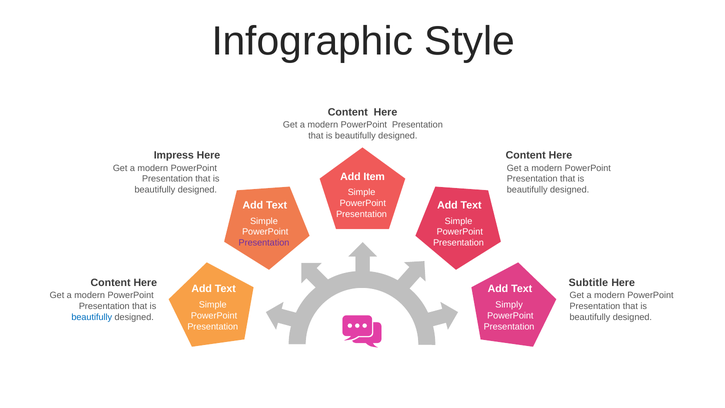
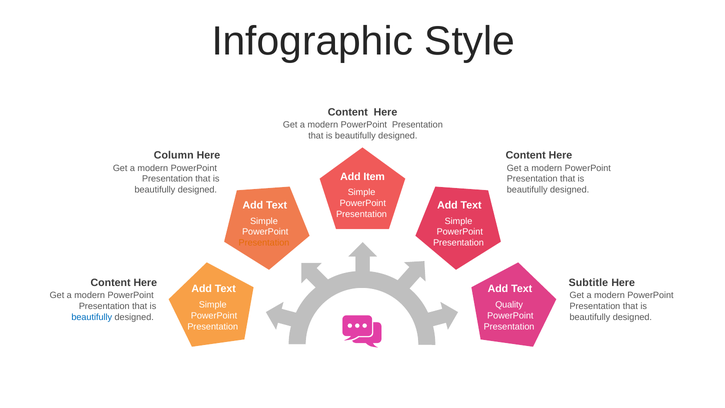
Impress: Impress -> Column
Presentation at (264, 243) colour: purple -> orange
Simply: Simply -> Quality
